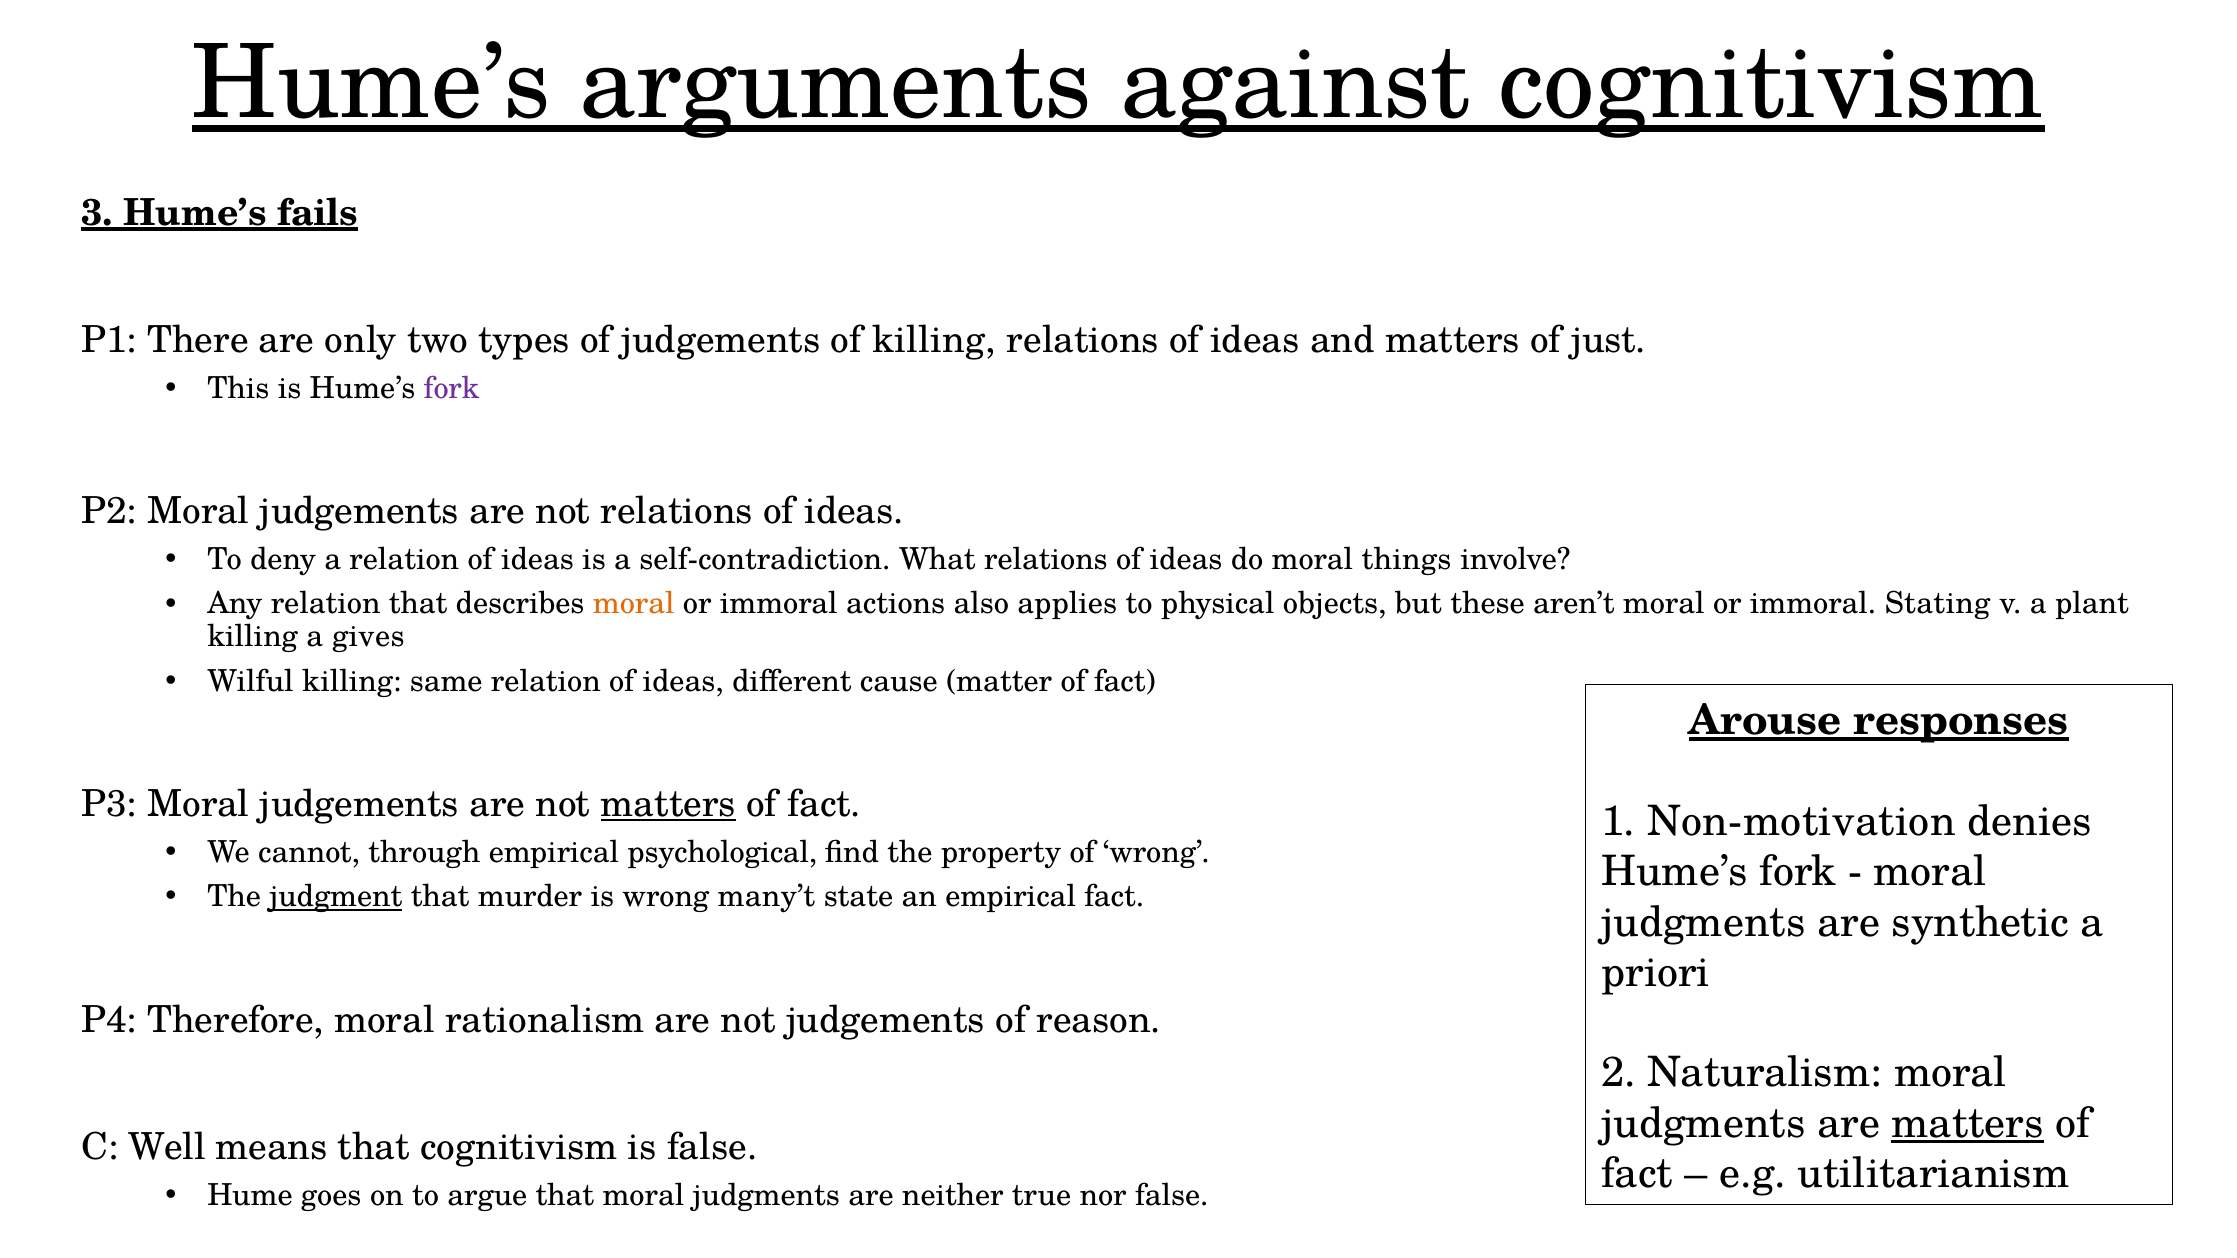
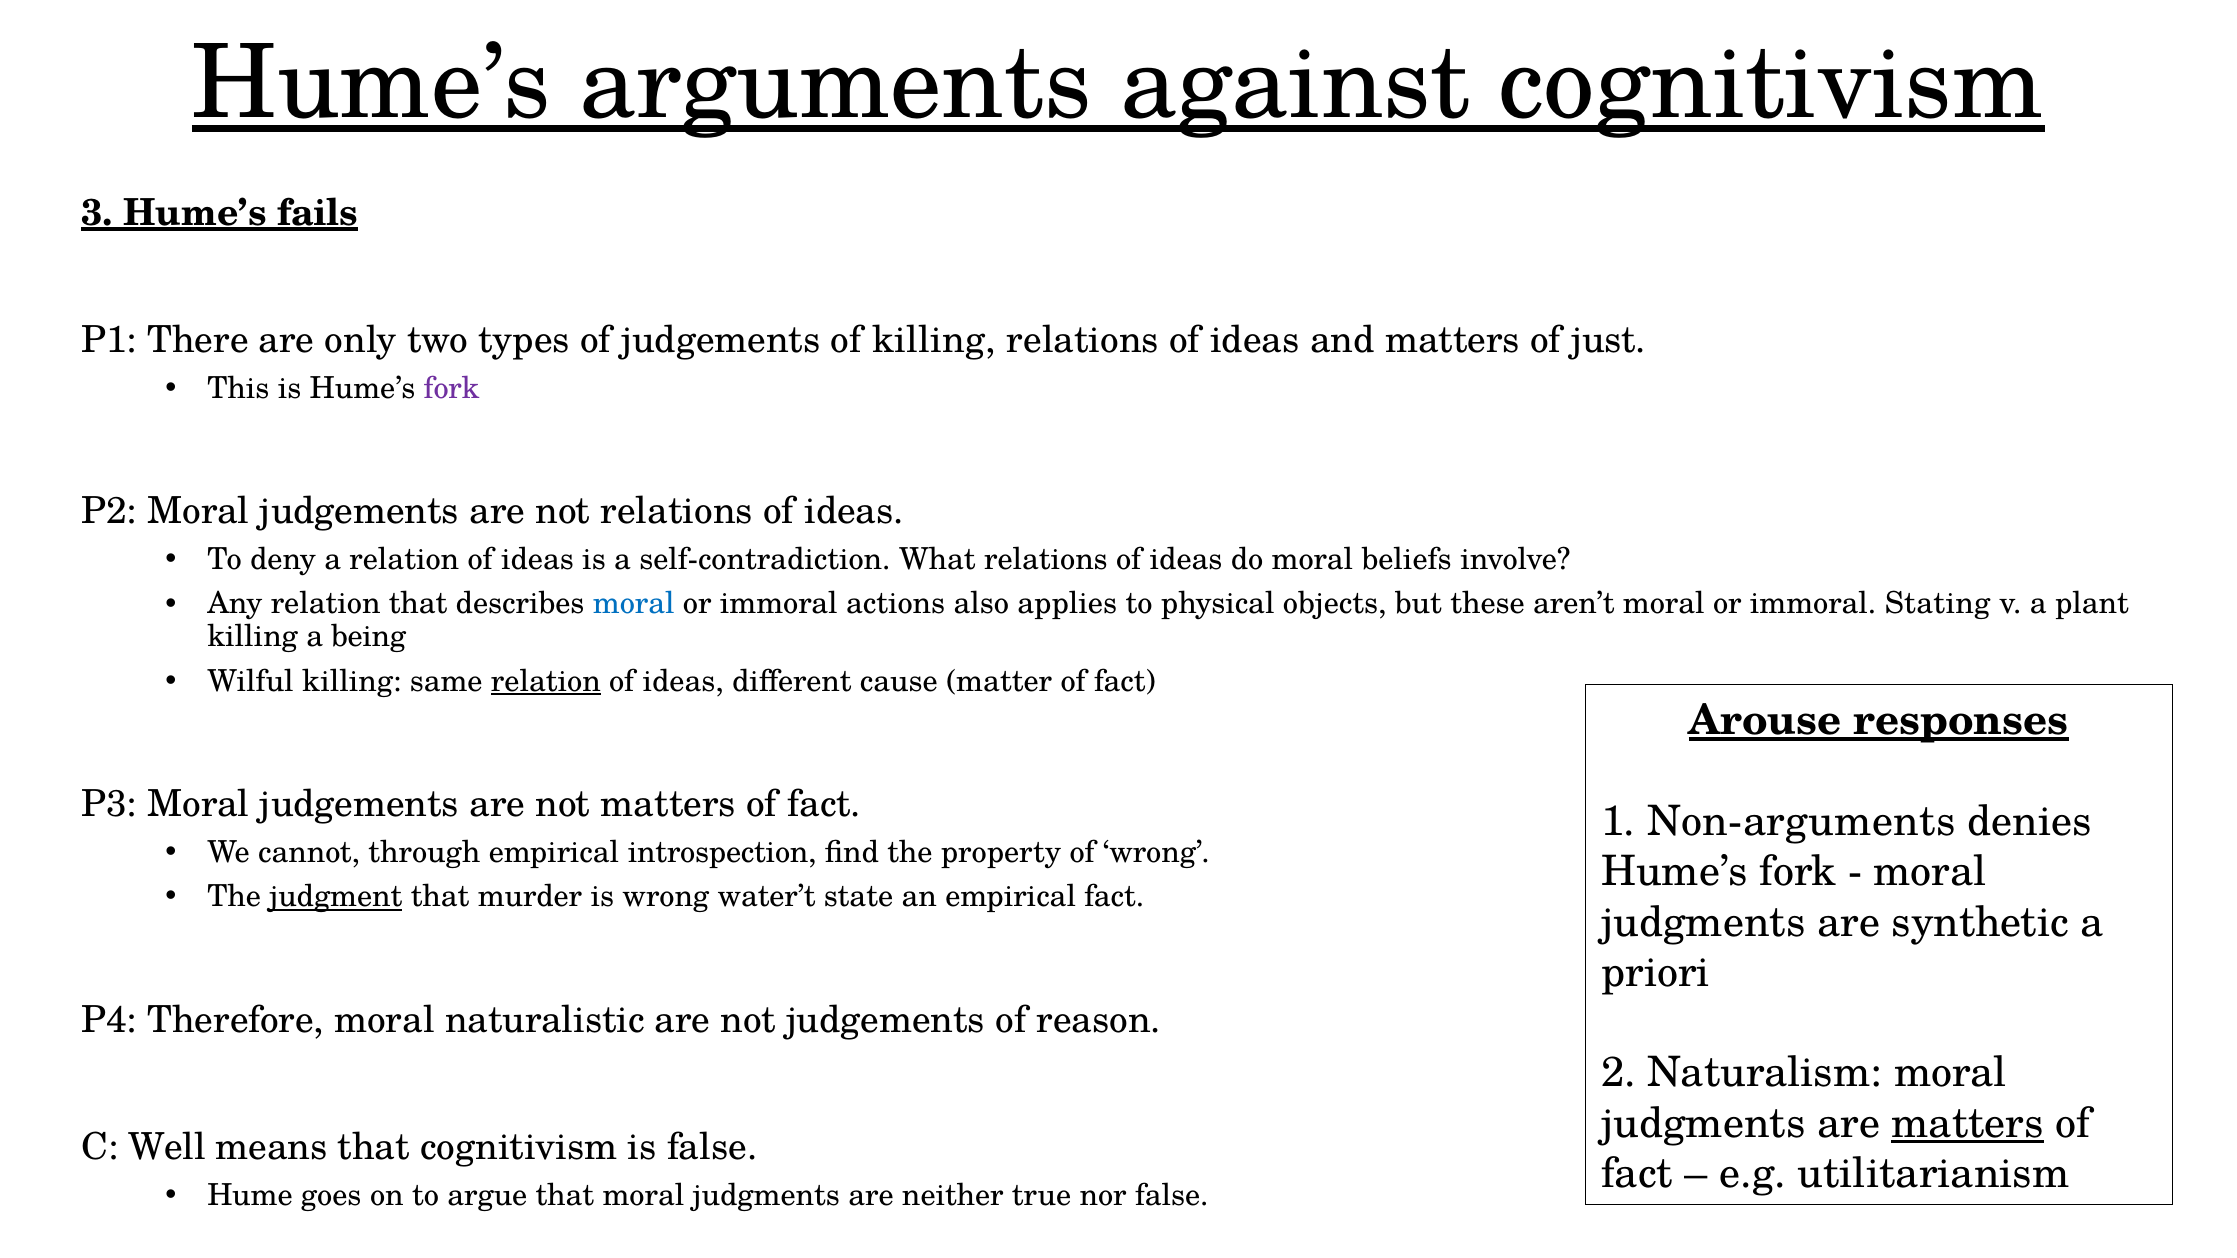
things: things -> beliefs
moral at (634, 604) colour: orange -> blue
gives: gives -> being
relation at (546, 681) underline: none -> present
matters at (668, 805) underline: present -> none
Non-motivation: Non-motivation -> Non-arguments
psychological: psychological -> introspection
many’t: many’t -> water’t
rationalism: rationalism -> naturalistic
